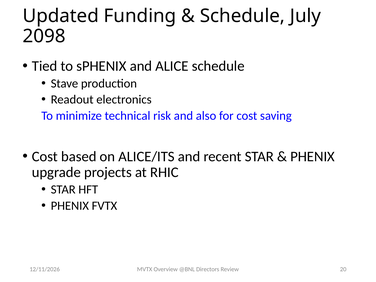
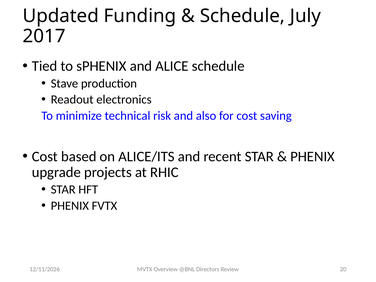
2098: 2098 -> 2017
